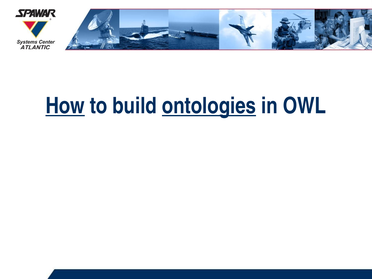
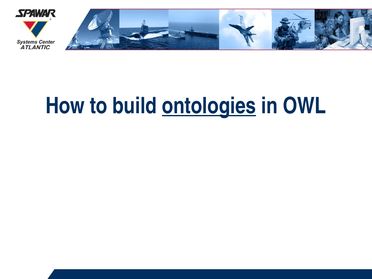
How underline: present -> none
